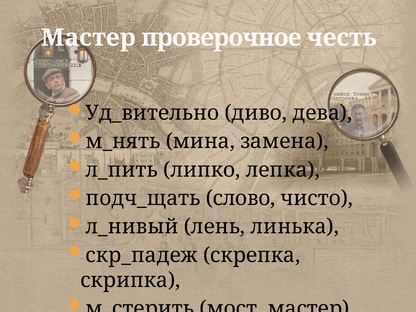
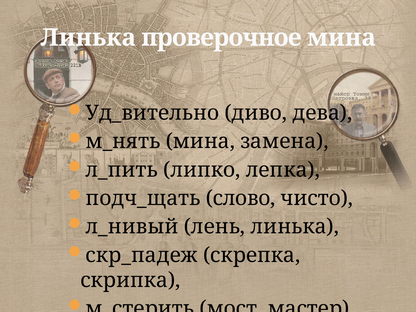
Мастер at (88, 38): Мастер -> Линька
проверочное честь: честь -> мина
